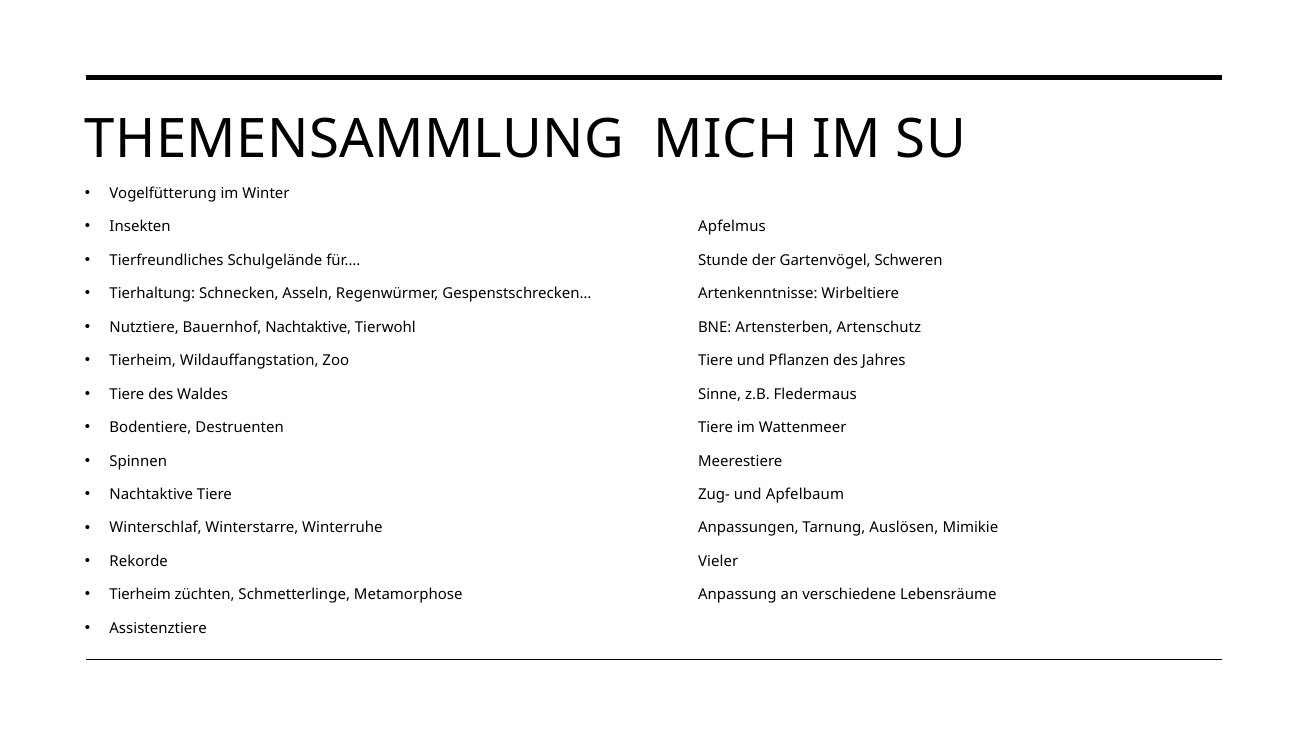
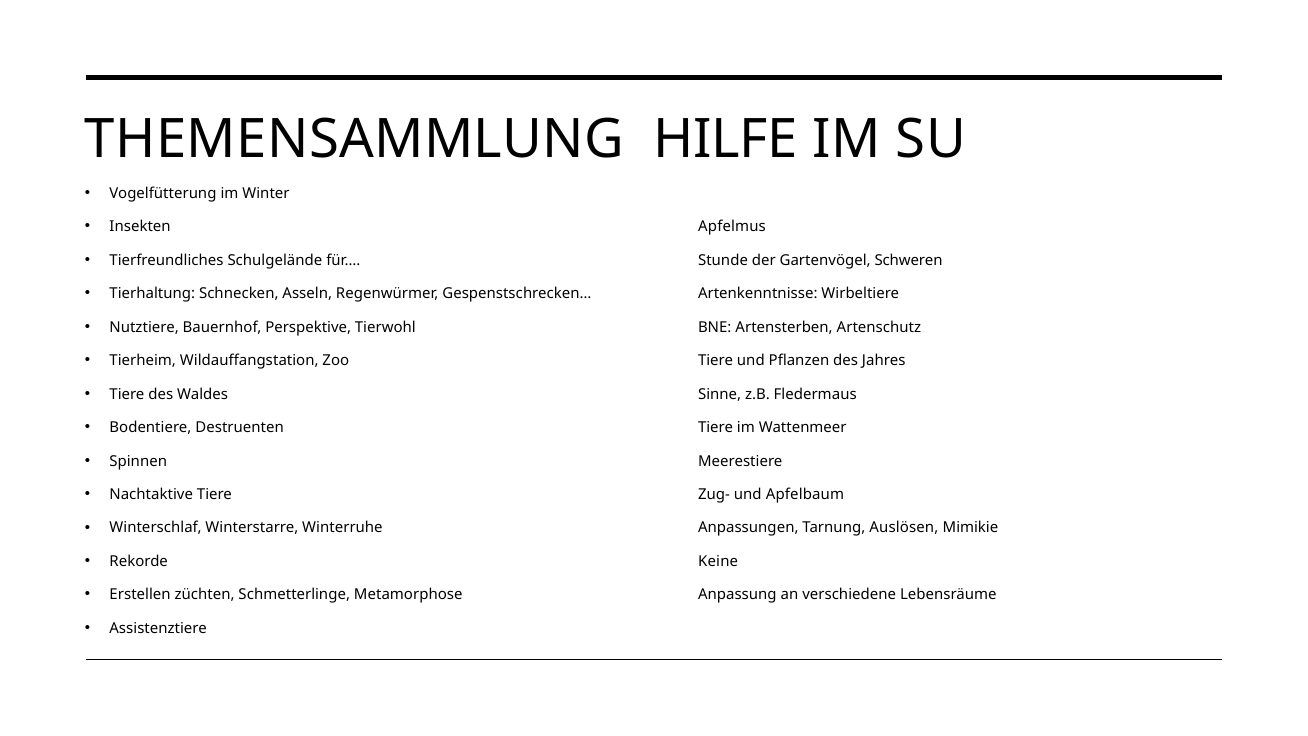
MICH: MICH -> HILFE
Bauernhof Nachtaktive: Nachtaktive -> Perspektive
Vieler: Vieler -> Keine
Tierheim at (140, 595): Tierheim -> Erstellen
